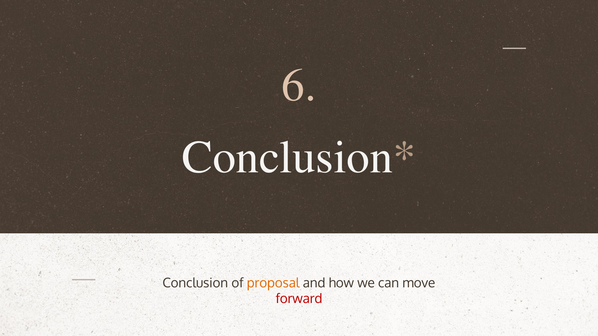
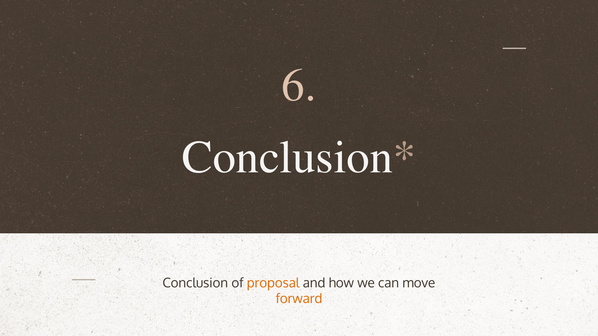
forward colour: red -> orange
